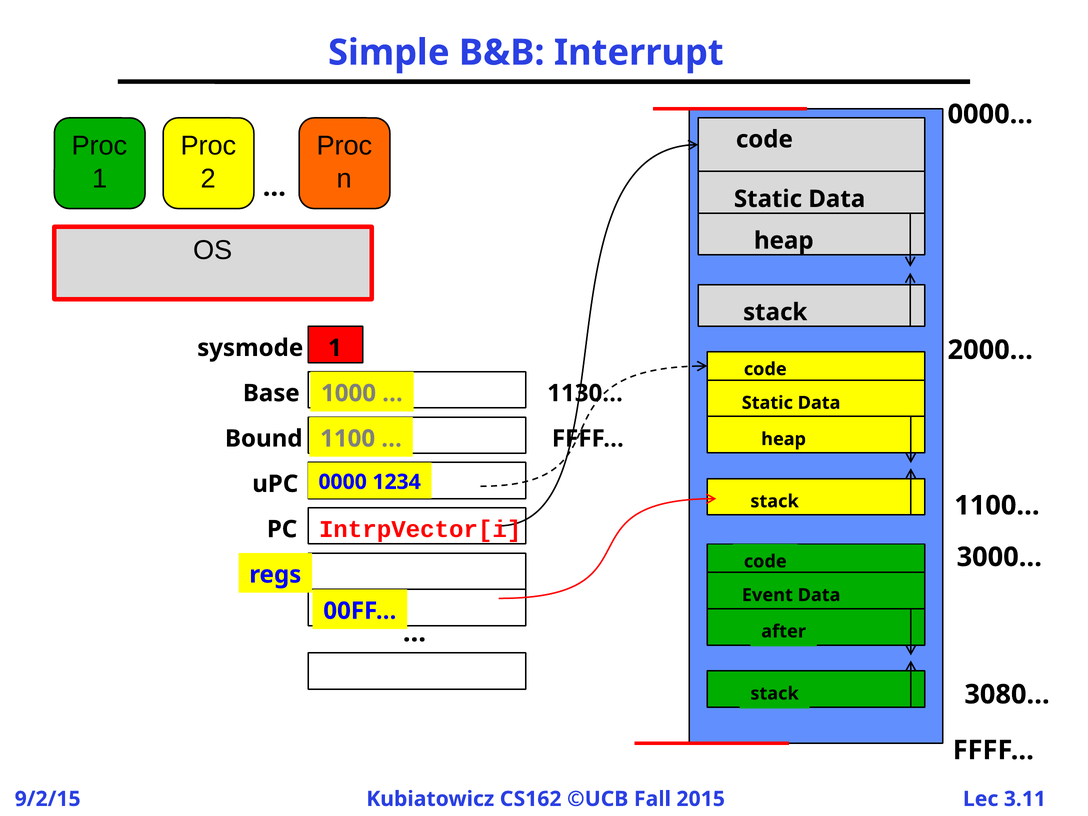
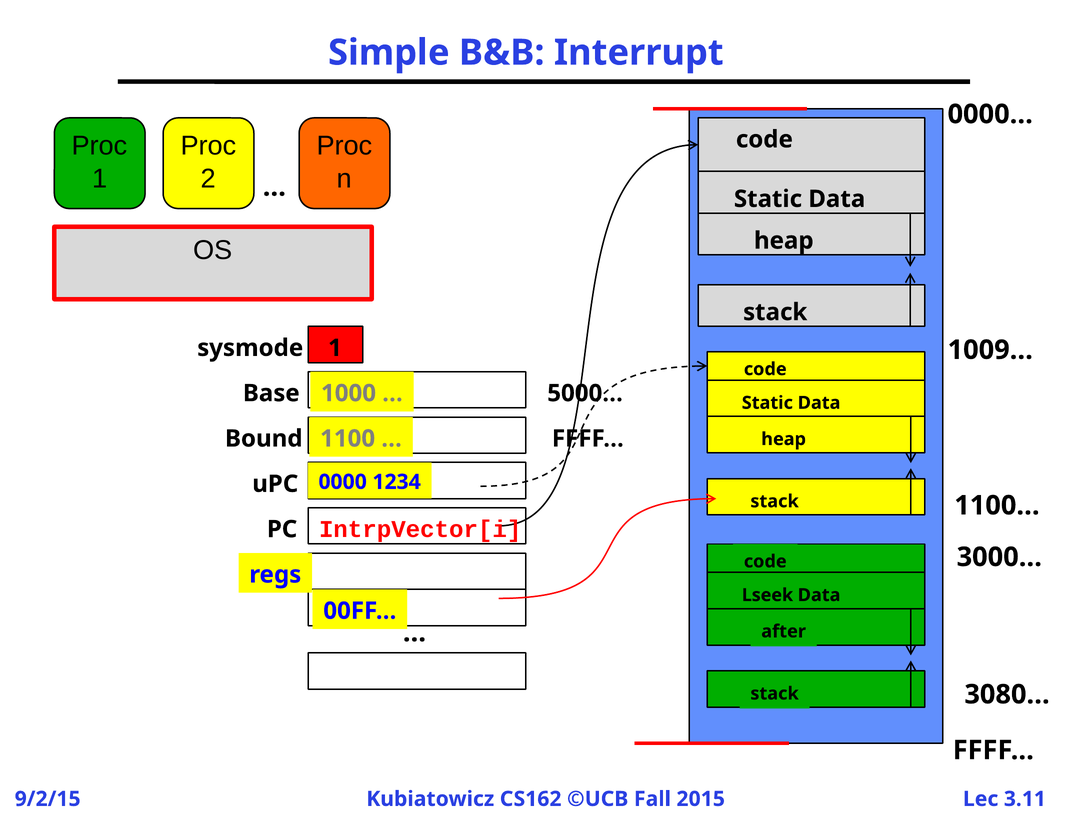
2000…: 2000… -> 1009…
1130…: 1130… -> 5000…
Event: Event -> Lseek
